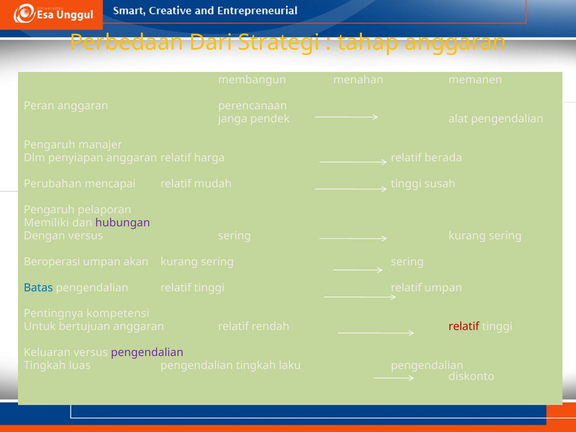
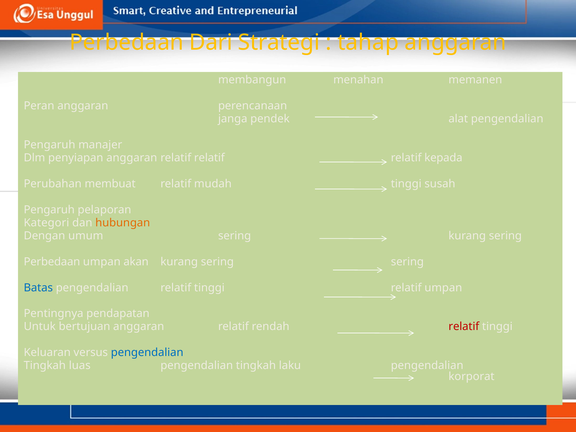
anggaran relatif harga: harga -> relatif
berada: berada -> kepada
mencapai: mencapai -> membuat
Memiliki: Memiliki -> Kategori
hubungan colour: purple -> orange
Dengan versus: versus -> umum
Beroperasi at (52, 262): Beroperasi -> Perbedaan
kompetensi: kompetensi -> pendapatan
pengendalian at (147, 353) colour: purple -> blue
diskonto: diskonto -> korporat
